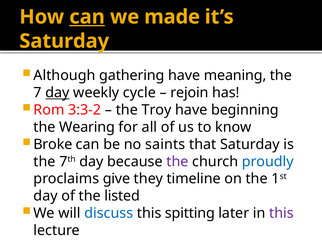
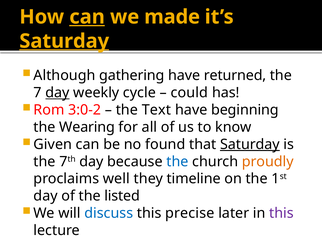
Saturday at (64, 41) underline: none -> present
meaning: meaning -> returned
rejoin: rejoin -> could
3:3-2: 3:3-2 -> 3:0-2
Troy: Troy -> Text
Broke: Broke -> Given
saints: saints -> found
Saturday at (250, 144) underline: none -> present
the at (177, 161) colour: purple -> blue
proudly colour: blue -> orange
give: give -> well
spitting: spitting -> precise
